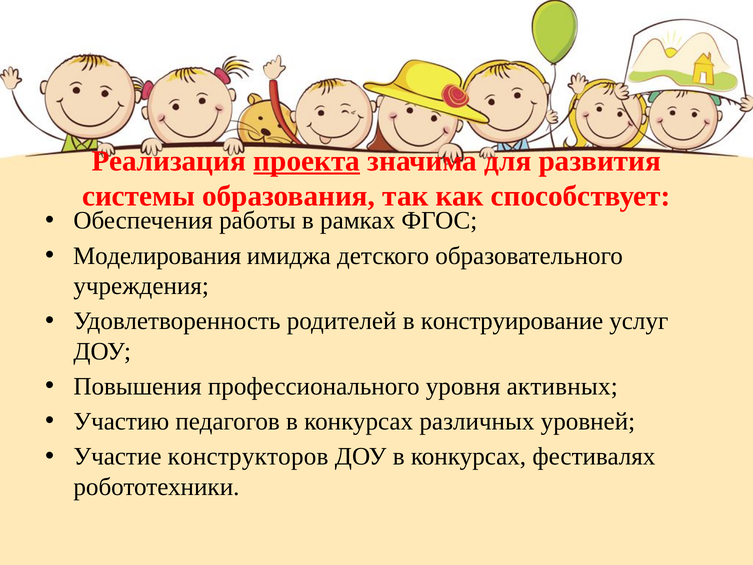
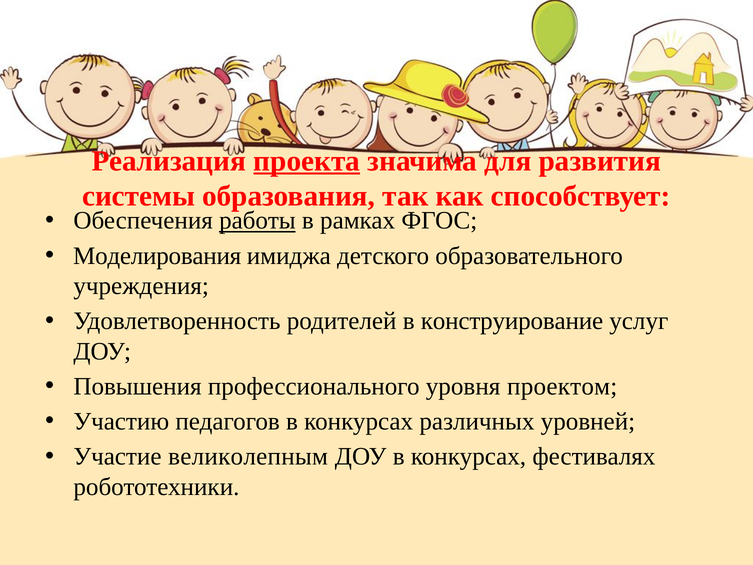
работы underline: none -> present
активных: активных -> проектом
конструкторов: конструкторов -> великолепным
